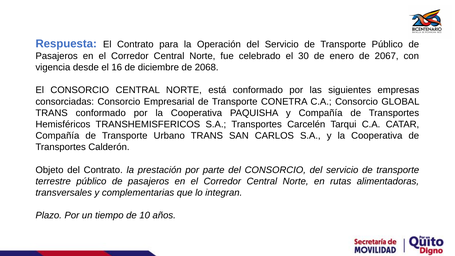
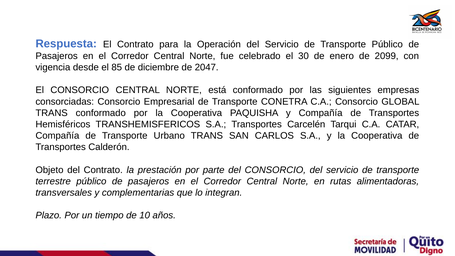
2067: 2067 -> 2099
16: 16 -> 85
2068: 2068 -> 2047
